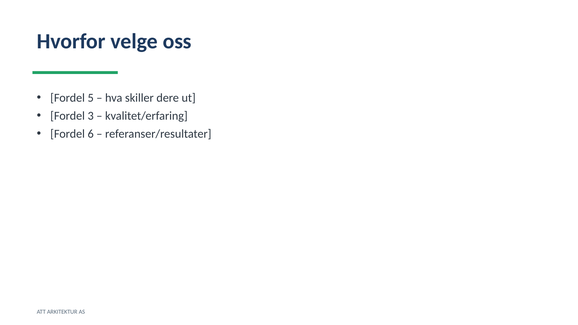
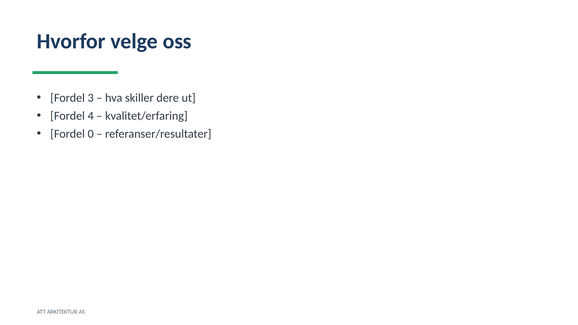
5: 5 -> 3
3: 3 -> 4
6: 6 -> 0
